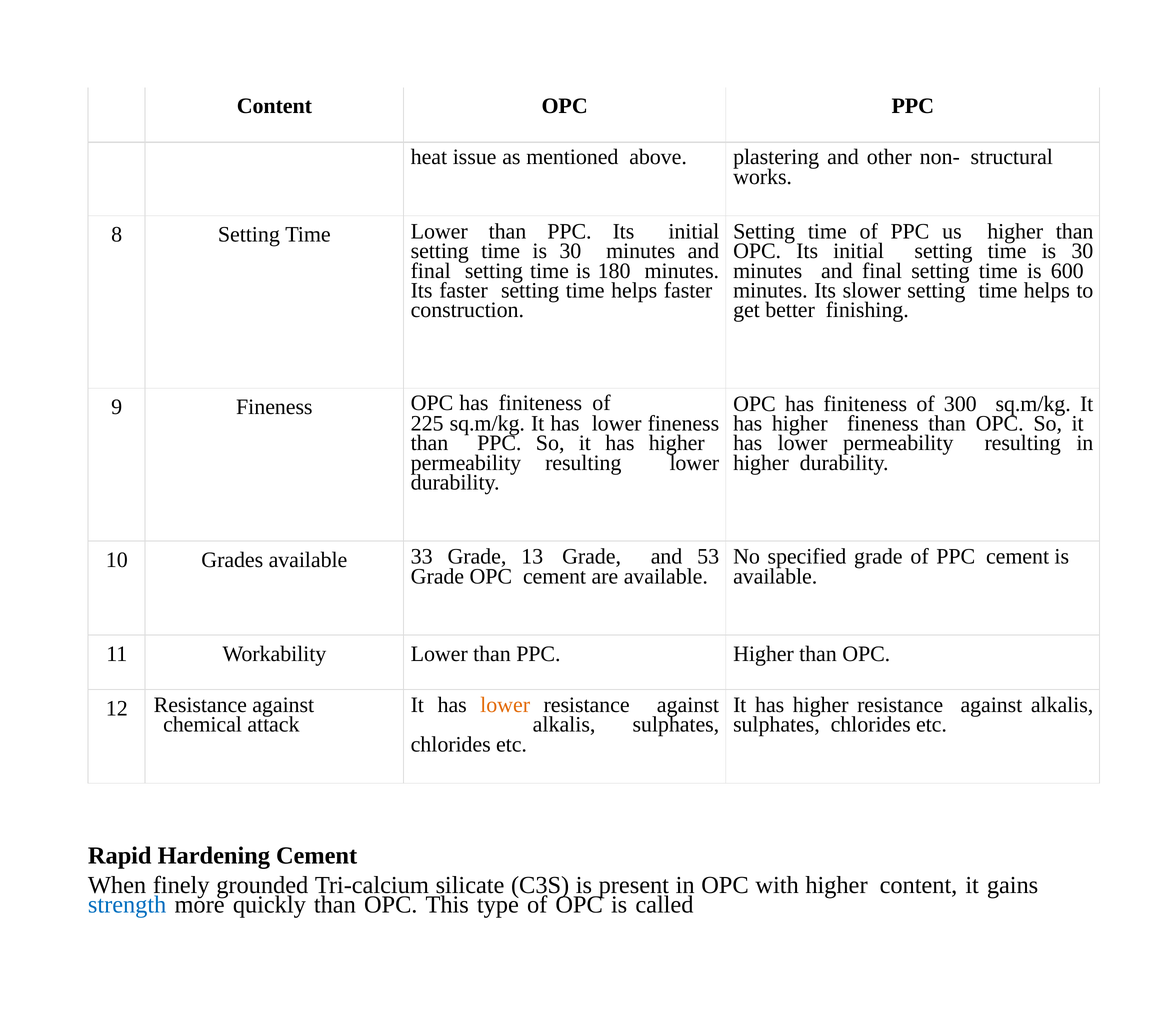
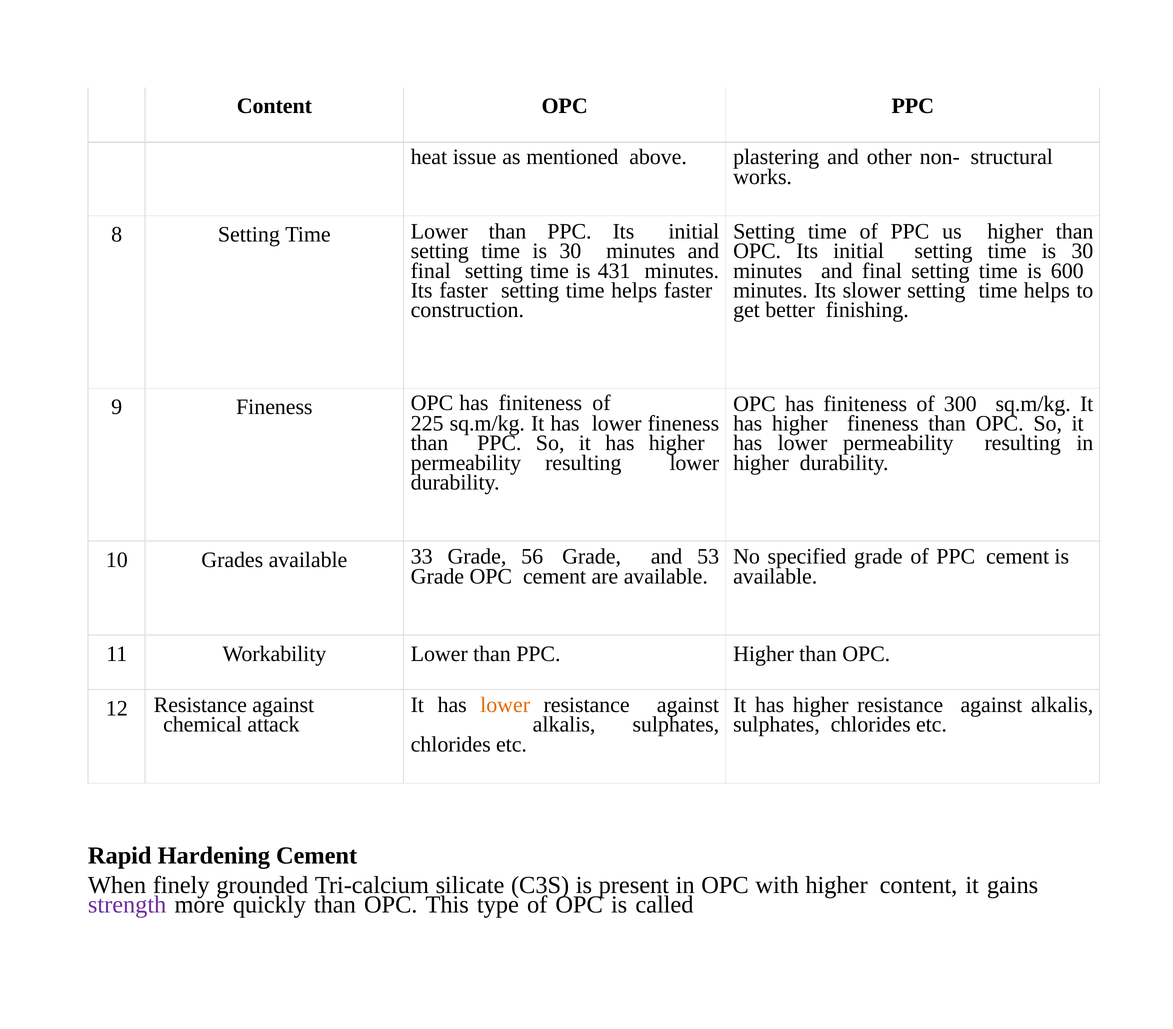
180: 180 -> 431
13: 13 -> 56
strength colour: blue -> purple
